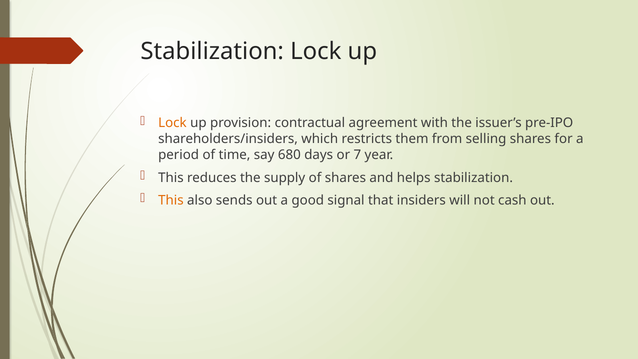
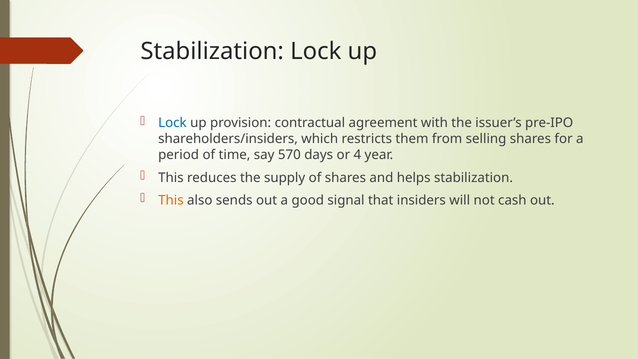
Lock at (172, 123) colour: orange -> blue
680: 680 -> 570
7: 7 -> 4
